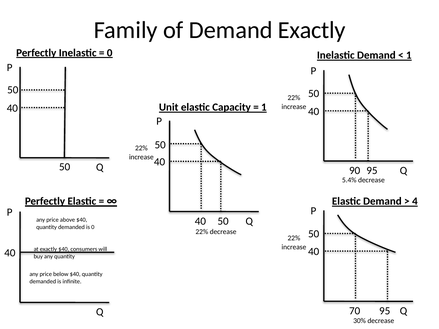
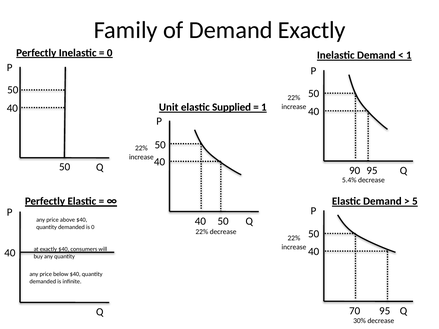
Capacity: Capacity -> Supplied
4: 4 -> 5
